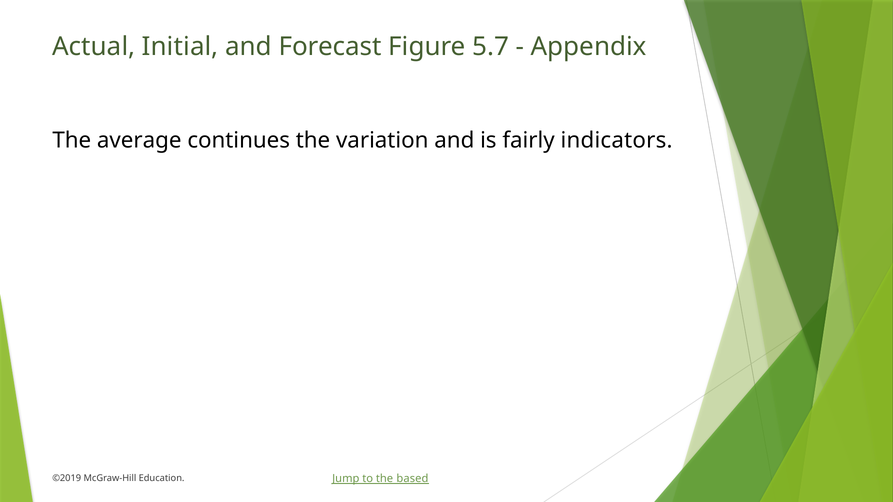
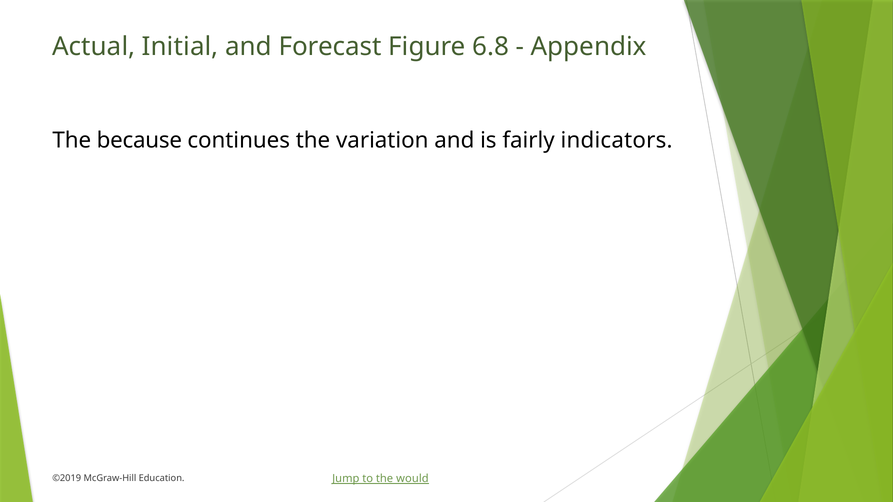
5.7: 5.7 -> 6.8
average: average -> because
based: based -> would
